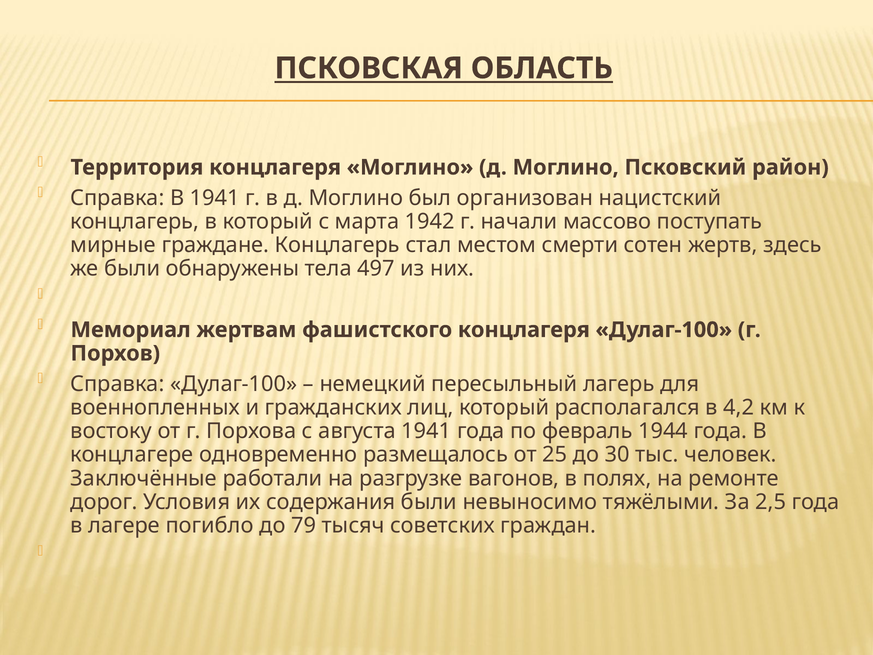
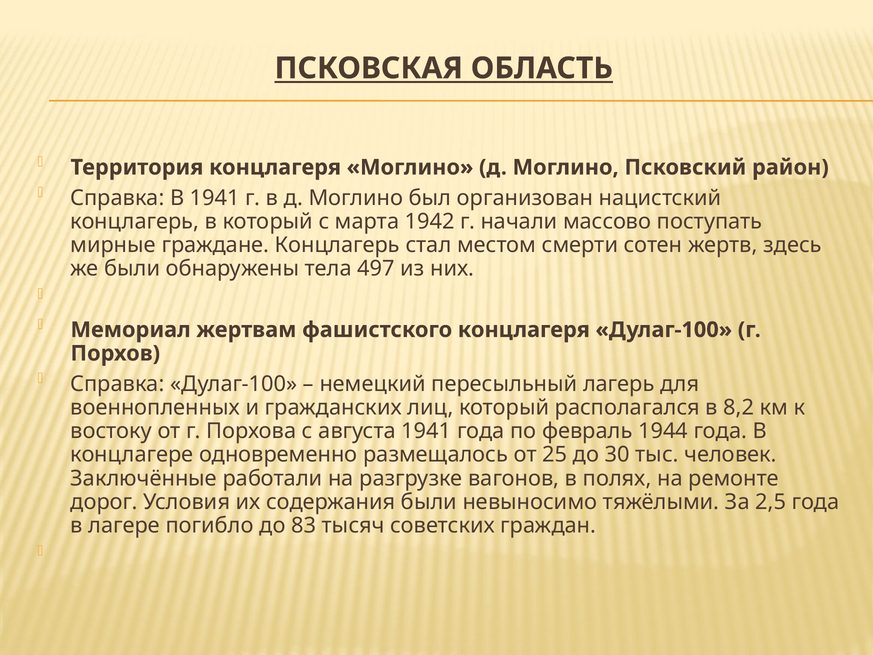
4,2: 4,2 -> 8,2
79: 79 -> 83
